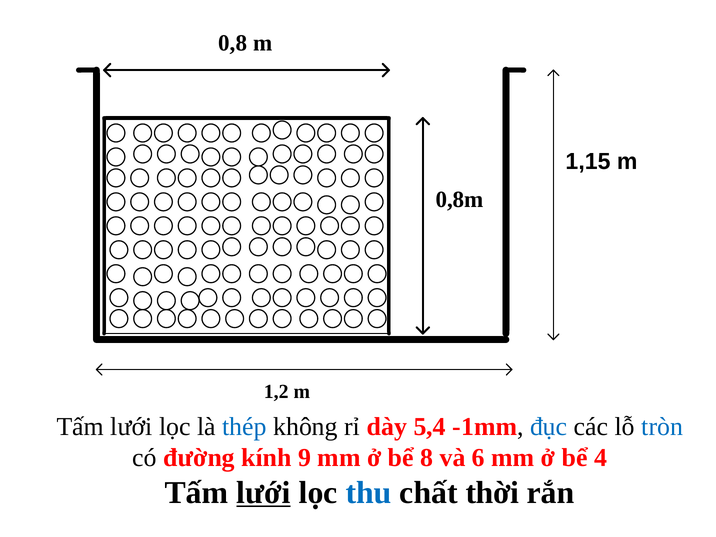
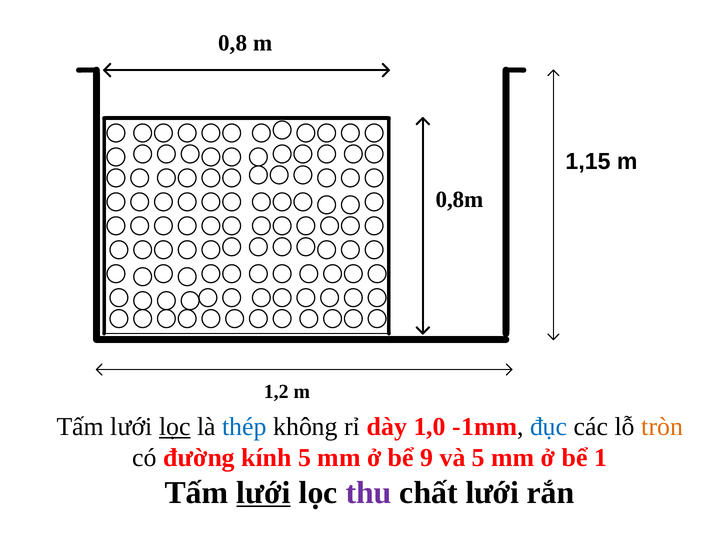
lọc at (175, 427) underline: none -> present
5,4: 5,4 -> 1,0
tròn colour: blue -> orange
kính 9: 9 -> 5
8: 8 -> 9
và 6: 6 -> 5
4: 4 -> 1
thu colour: blue -> purple
chất thời: thời -> lưới
